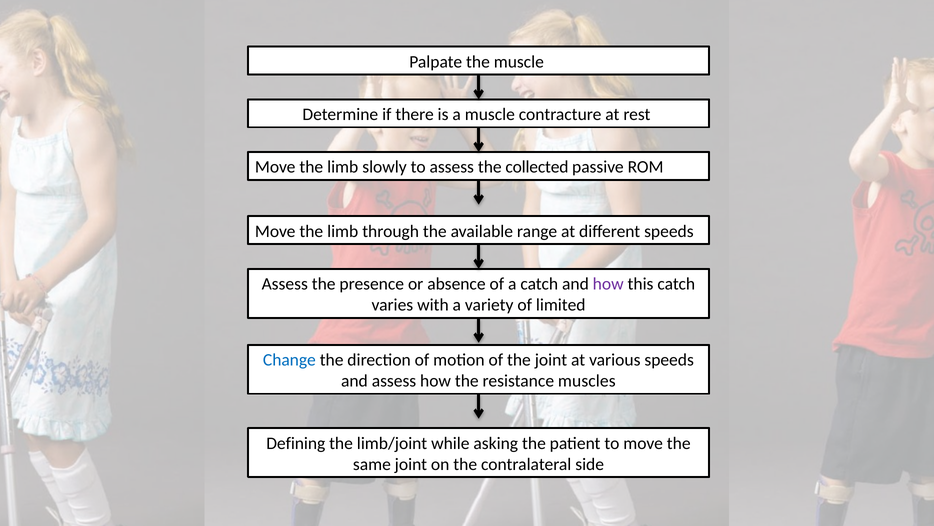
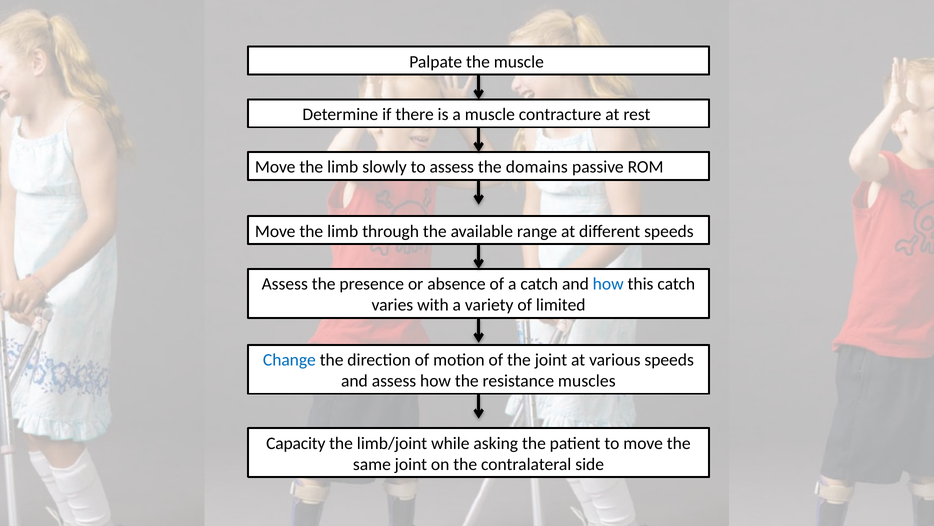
collected: collected -> domains
how at (608, 284) colour: purple -> blue
Defining: Defining -> Capacity
